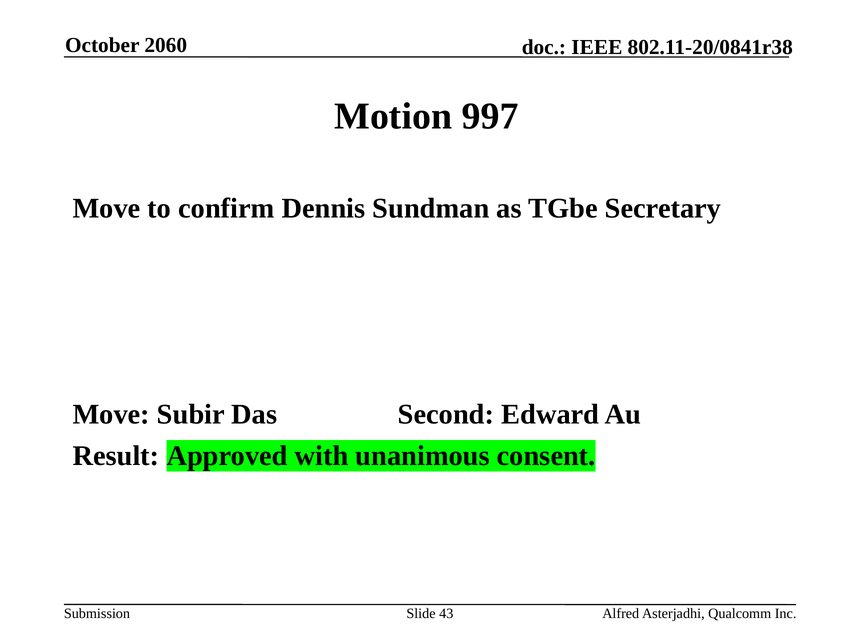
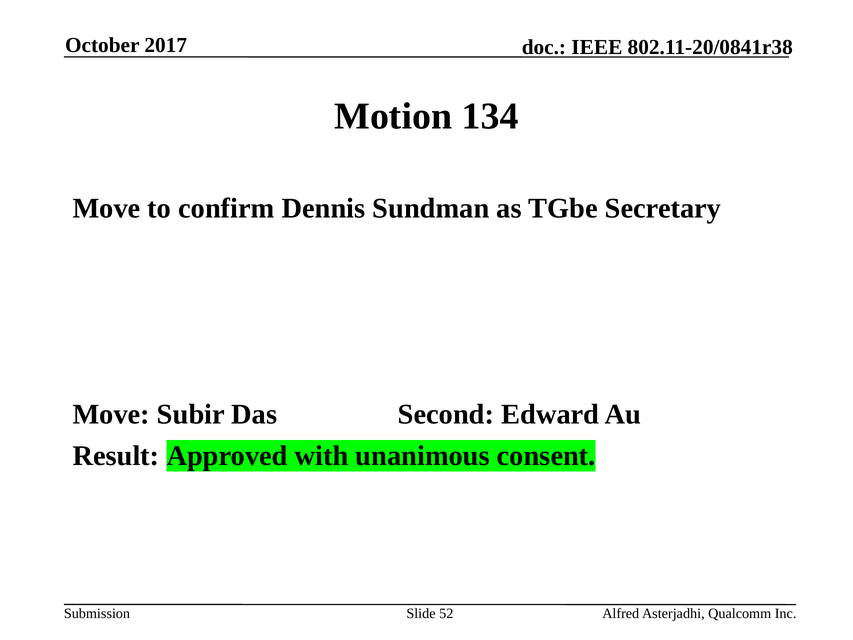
2060: 2060 -> 2017
997: 997 -> 134
43: 43 -> 52
